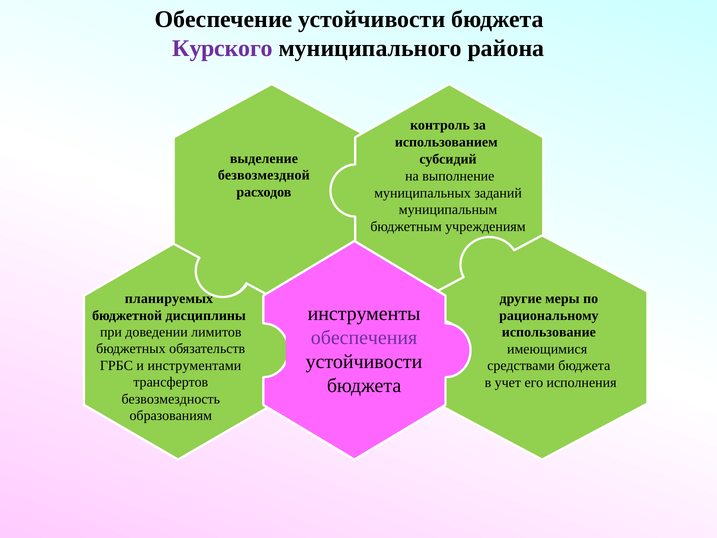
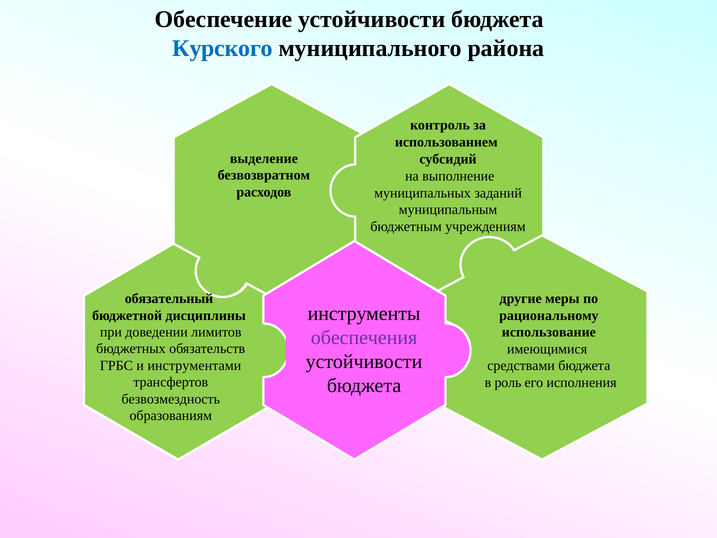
Курского colour: purple -> blue
безвозмездной: безвозмездной -> безвозвратном
планируемых: планируемых -> обязательный
учет: учет -> роль
